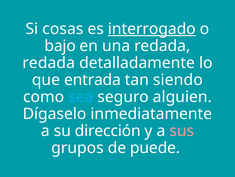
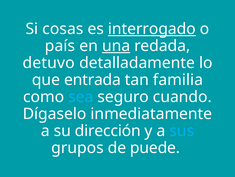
bajo: bajo -> país
una underline: none -> present
redada at (49, 63): redada -> detuvo
siendo: siendo -> familia
alguien: alguien -> cuando
sus colour: pink -> light blue
